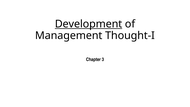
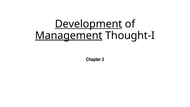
Management underline: none -> present
